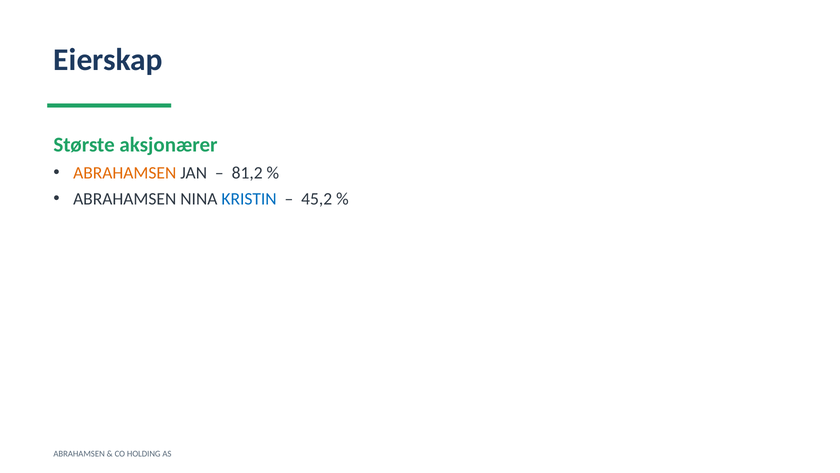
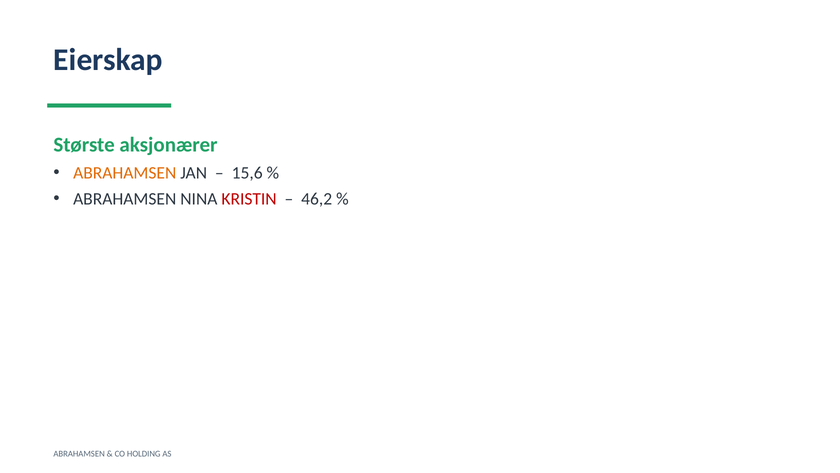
81,2: 81,2 -> 15,6
KRISTIN colour: blue -> red
45,2: 45,2 -> 46,2
